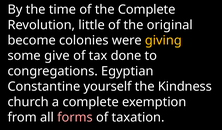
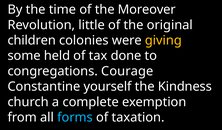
the Complete: Complete -> Moreover
become: become -> children
give: give -> held
Egyptian: Egyptian -> Courage
forms colour: pink -> light blue
